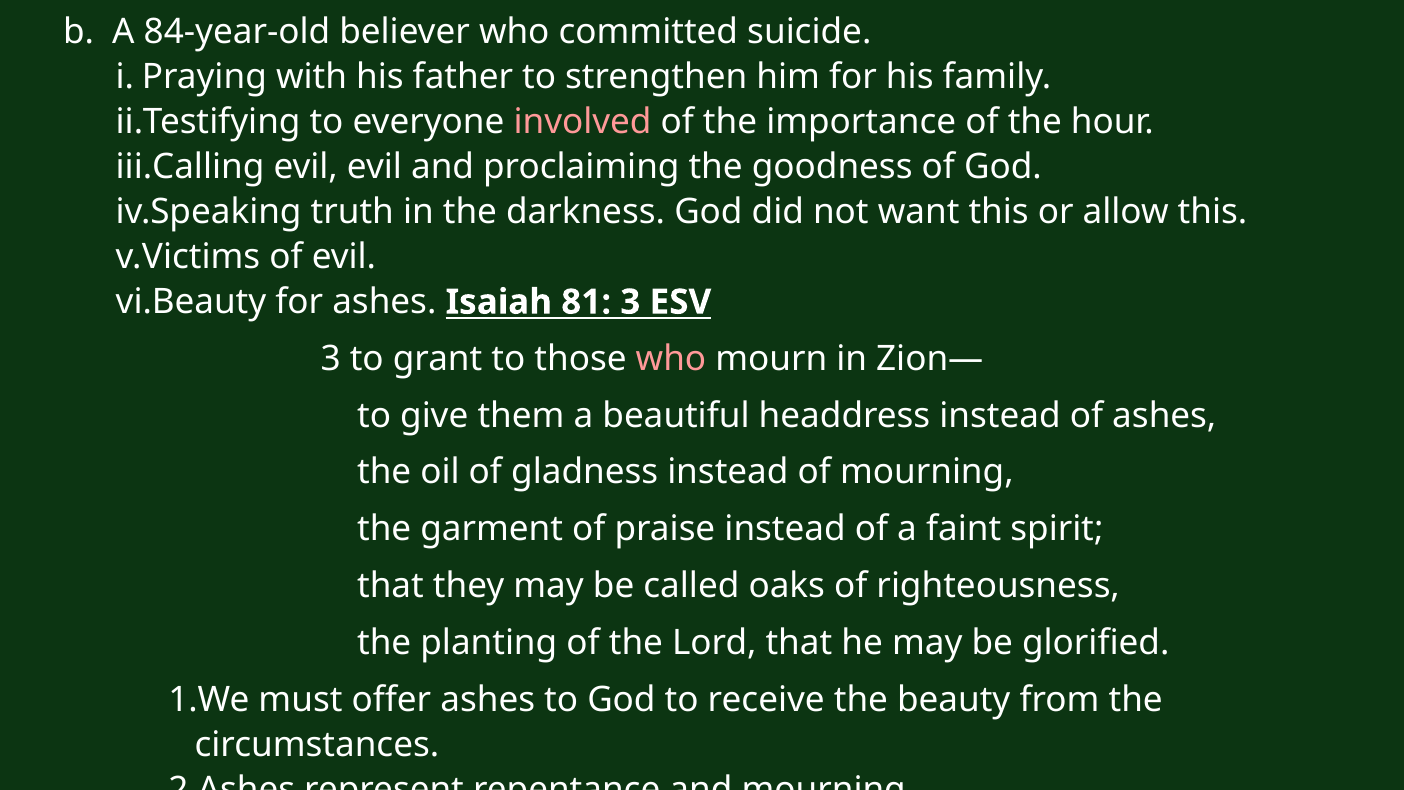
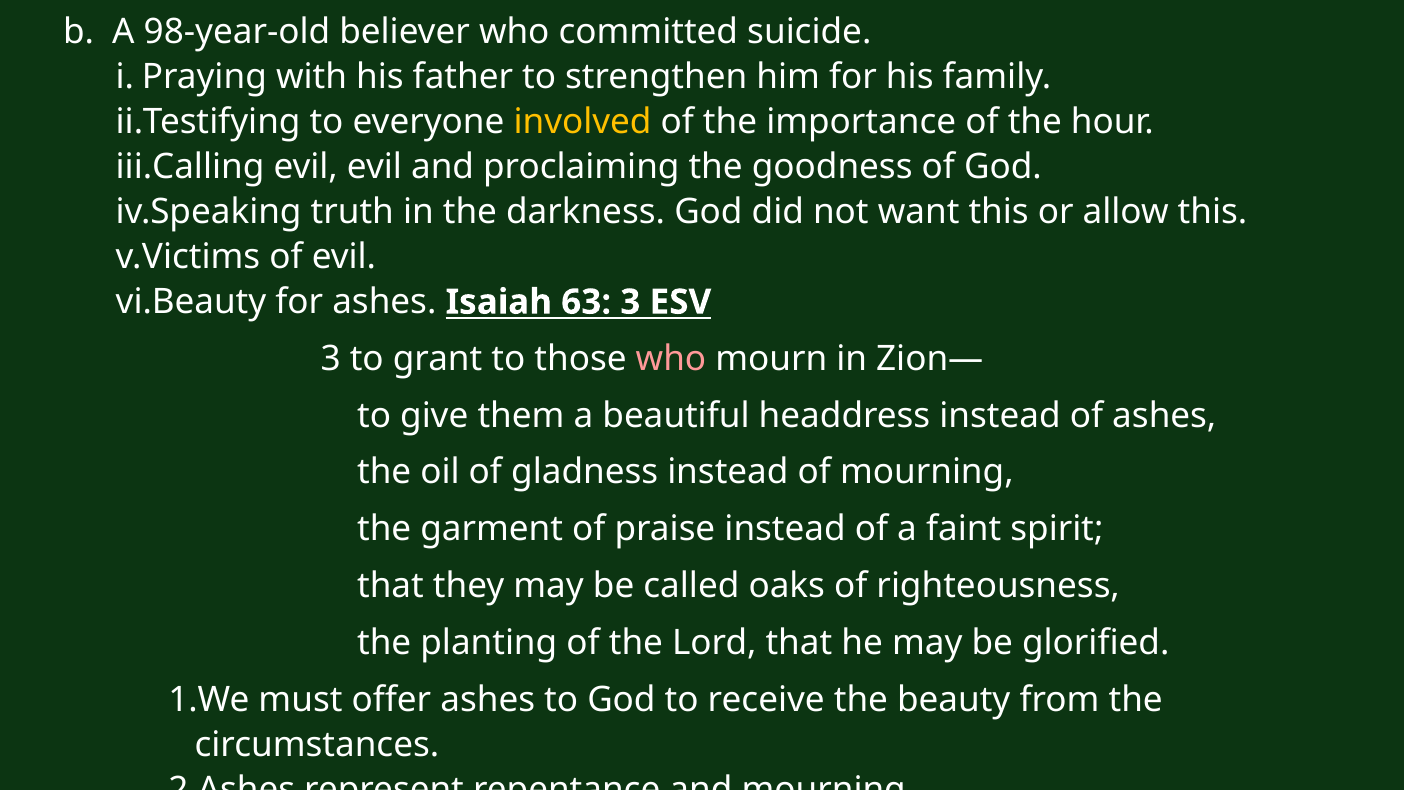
84-year-old: 84-year-old -> 98-year-old
involved colour: pink -> yellow
81: 81 -> 63
